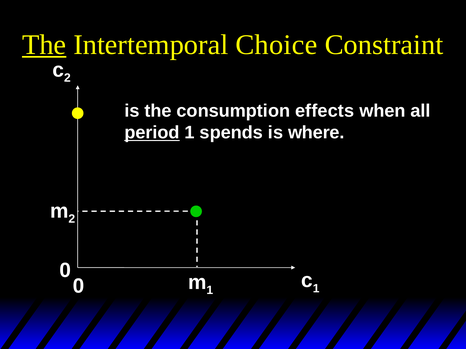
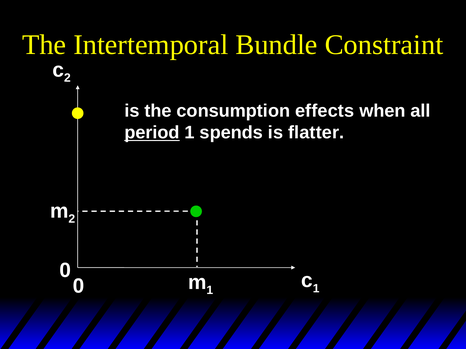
The at (44, 45) underline: present -> none
Choice: Choice -> Bundle
where: where -> flatter
